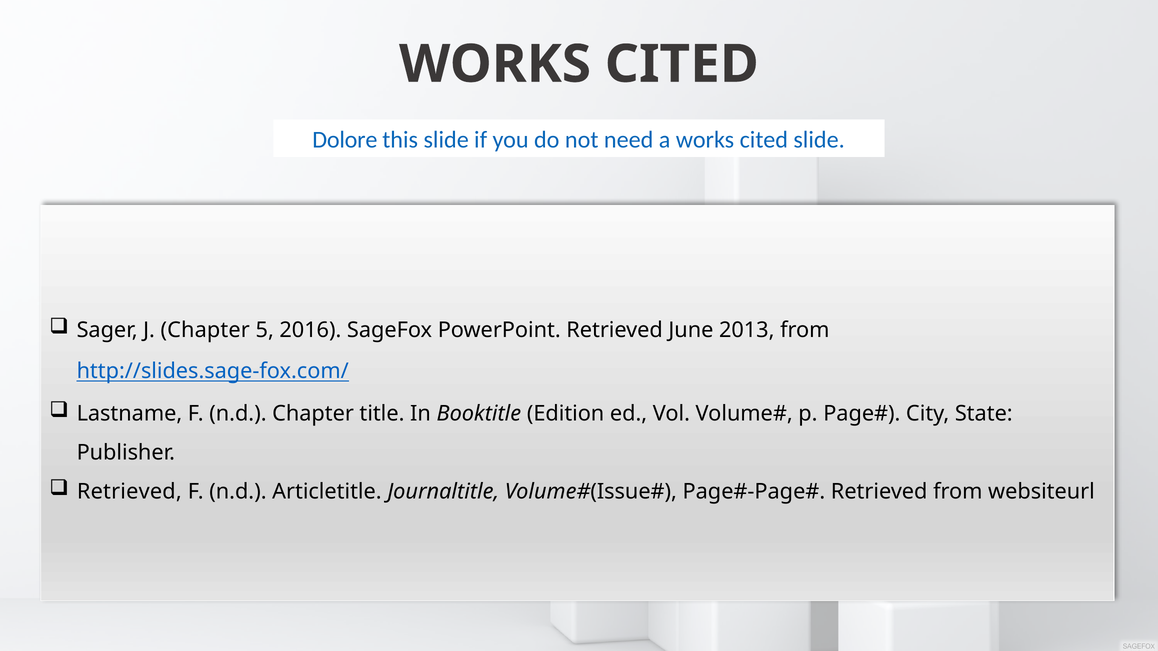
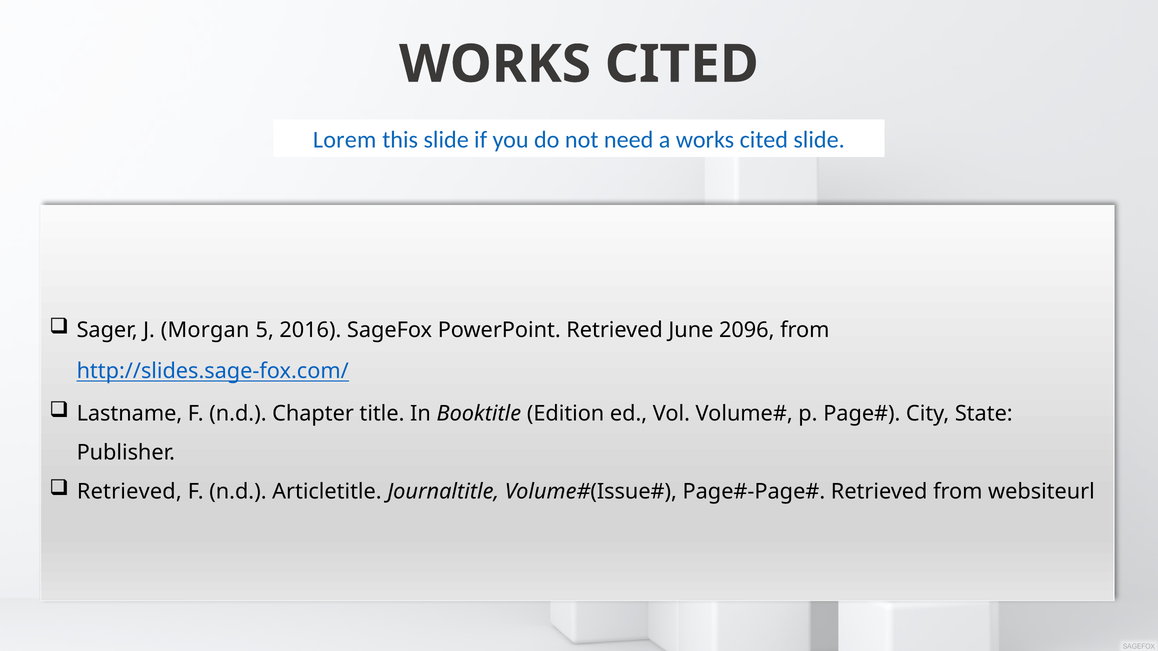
Dolore: Dolore -> Lorem
J Chapter: Chapter -> Morgan
2013: 2013 -> 2096
